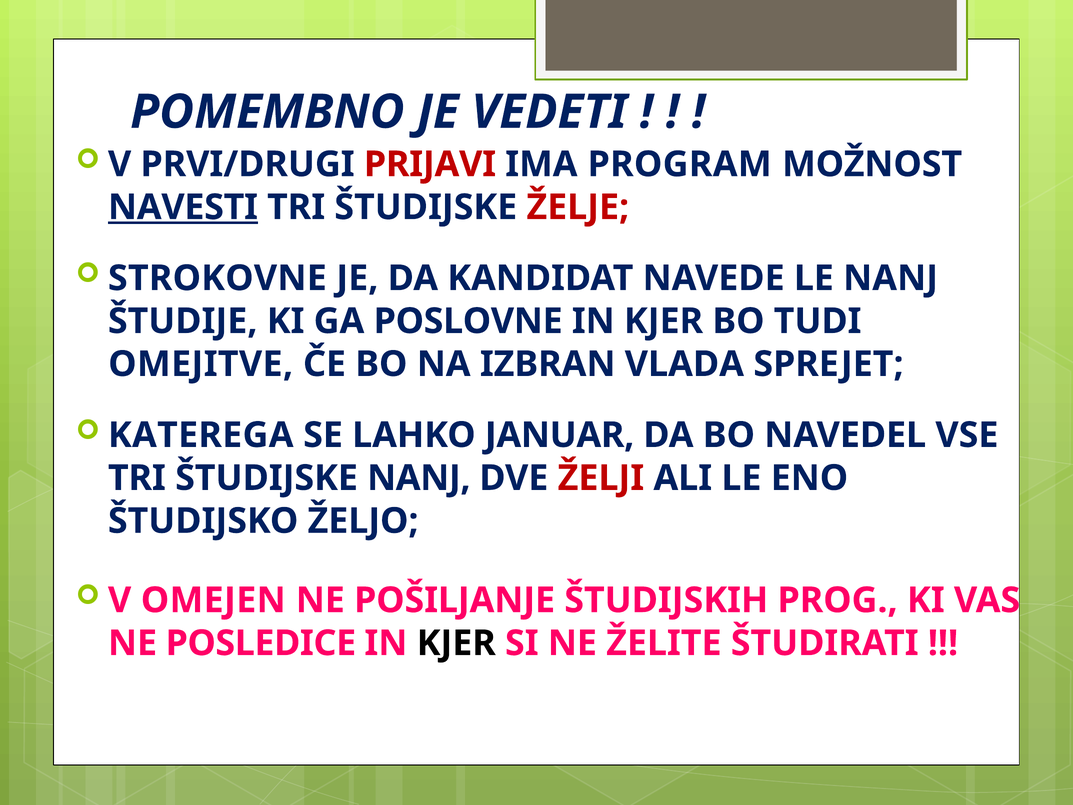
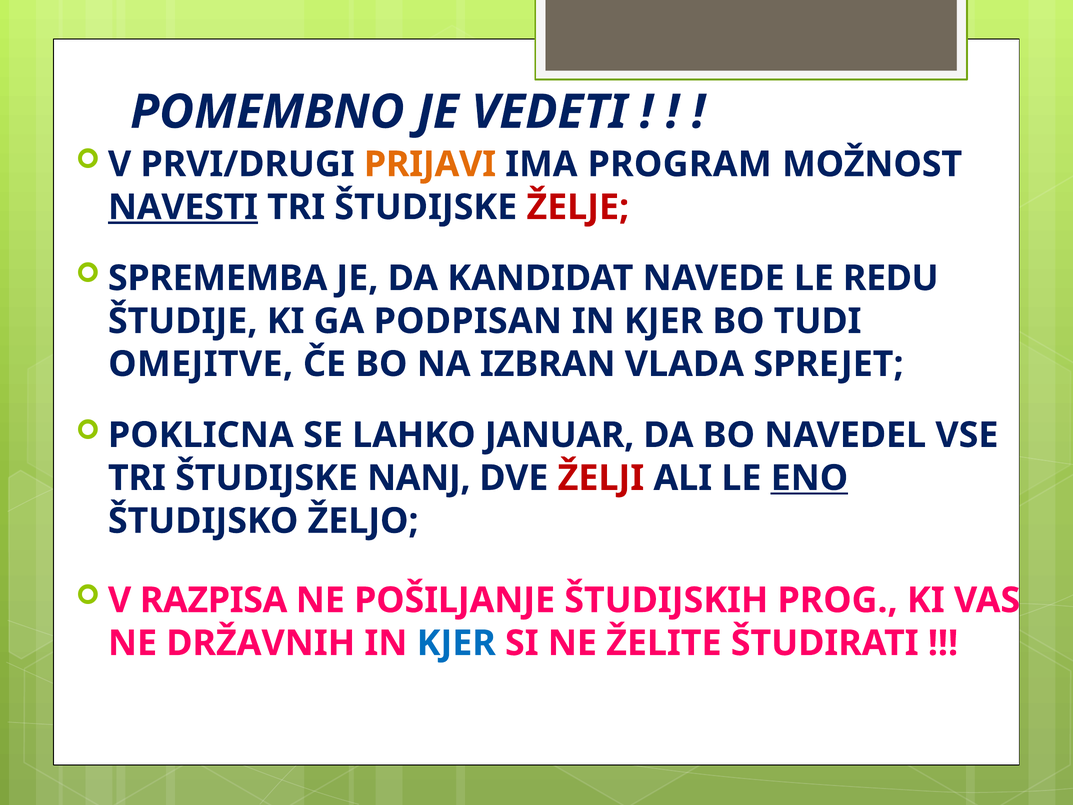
PRIJAVI colour: red -> orange
STROKOVNE: STROKOVNE -> SPREMEMBA
LE NANJ: NANJ -> REDU
POSLOVNE: POSLOVNE -> PODPISAN
KATEREGA: KATEREGA -> POKLICNA
ENO underline: none -> present
OMEJEN: OMEJEN -> RAZPISA
POSLEDICE: POSLEDICE -> DRŽAVNIH
KJER at (456, 643) colour: black -> blue
